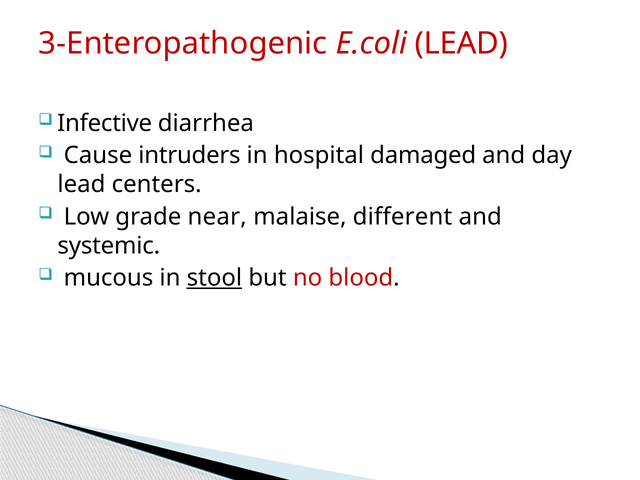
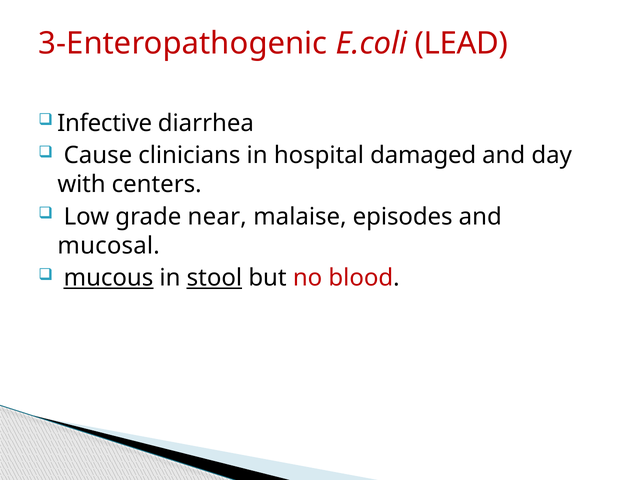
intruders: intruders -> clinicians
lead at (81, 184): lead -> with
different: different -> episodes
systemic: systemic -> mucosal
mucous underline: none -> present
